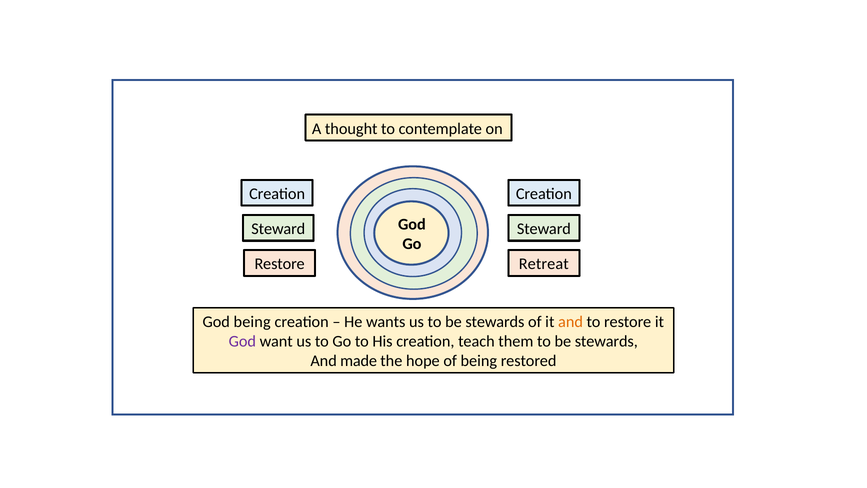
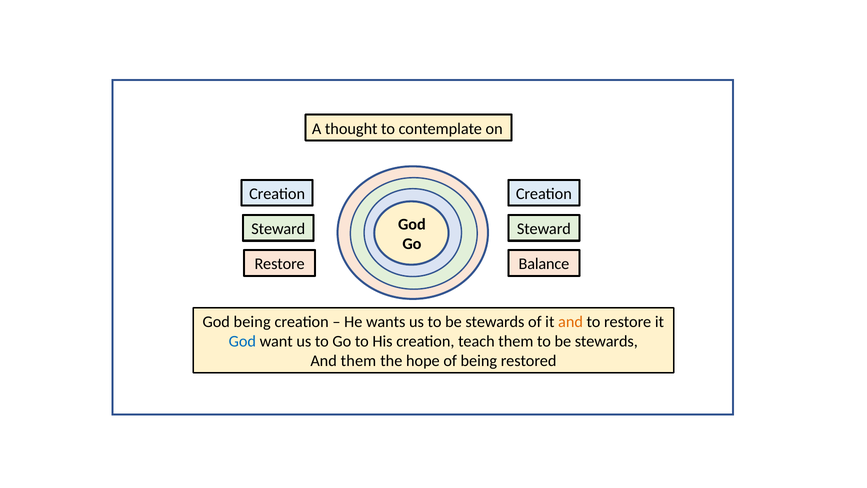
Retreat: Retreat -> Balance
God at (242, 341) colour: purple -> blue
And made: made -> them
